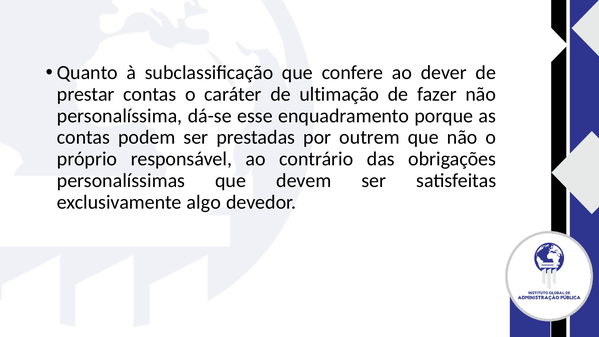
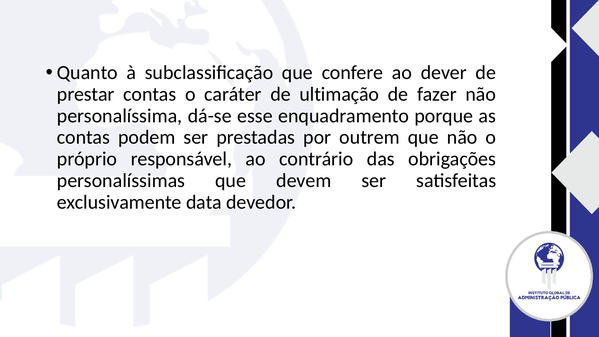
algo: algo -> data
